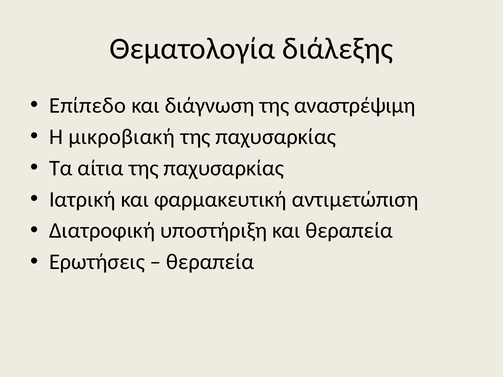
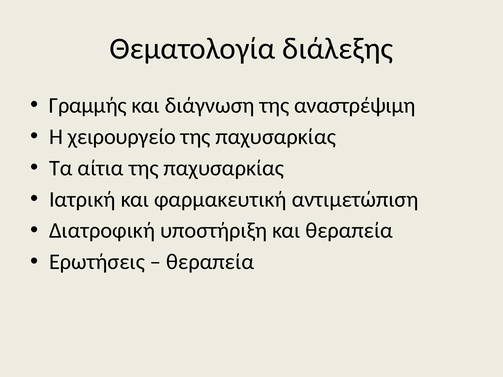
Επίπεδο: Επίπεδο -> Γραμμής
μικροβιακή: μικροβιακή -> χειρουργείο
